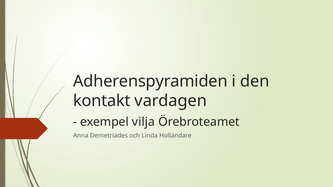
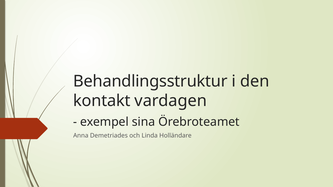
Adherenspyramiden: Adherenspyramiden -> Behandlingsstruktur
vilja: vilja -> sina
